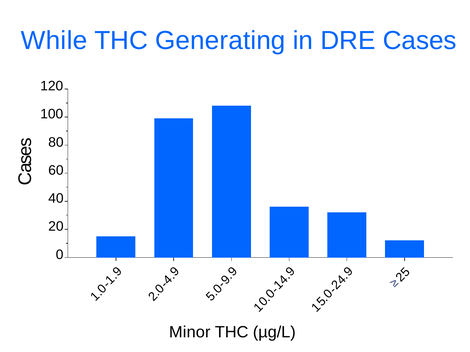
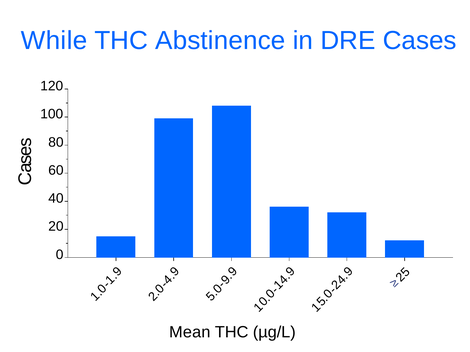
Generating: Generating -> Abstinence
Minor: Minor -> Mean
